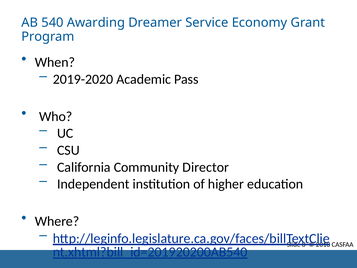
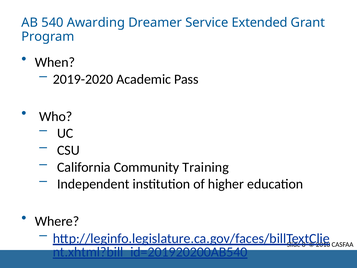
Economy: Economy -> Extended
Director: Director -> Training
